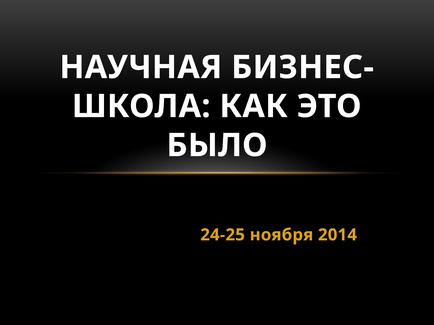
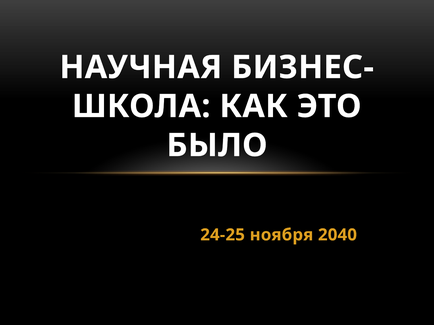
2014: 2014 -> 2040
